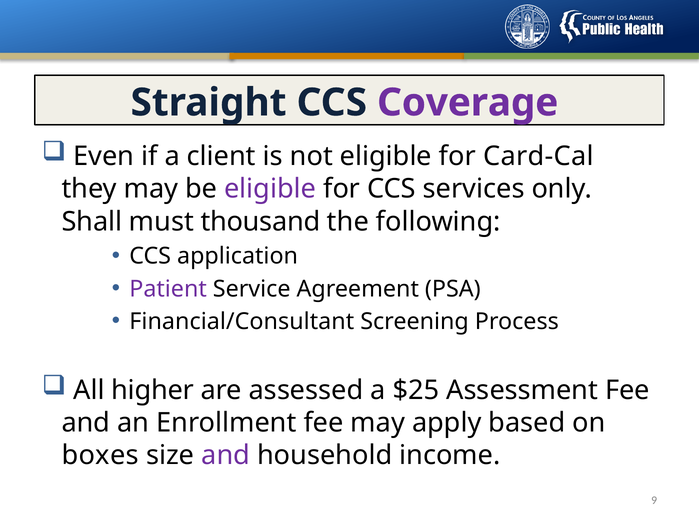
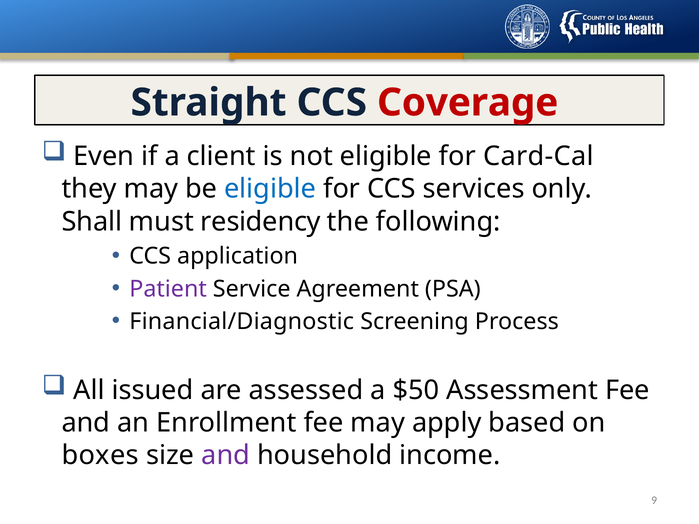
Coverage colour: purple -> red
eligible at (270, 189) colour: purple -> blue
thousand: thousand -> residency
Financial/Consultant: Financial/Consultant -> Financial/Diagnostic
higher: higher -> issued
$25: $25 -> $50
